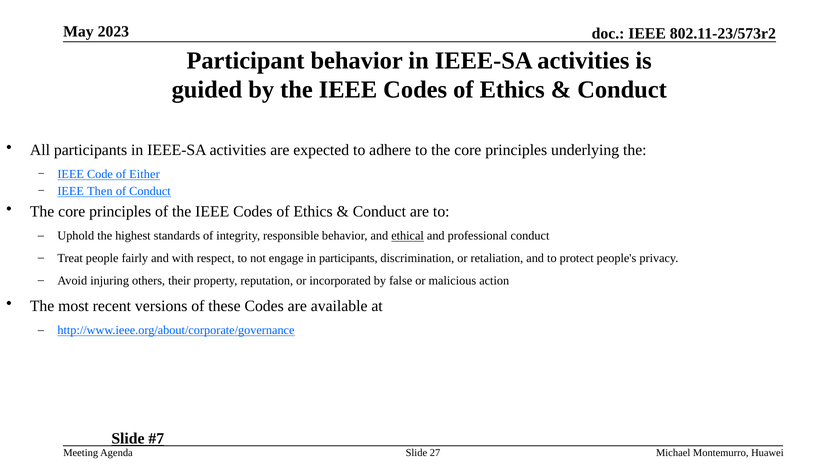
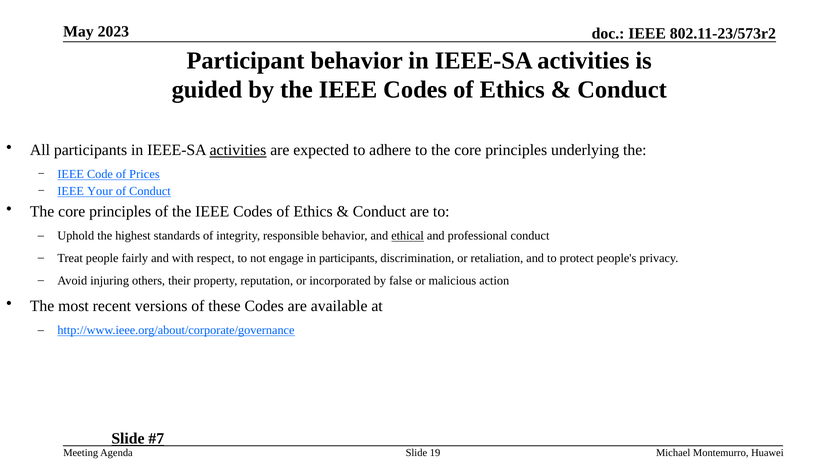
activities at (238, 150) underline: none -> present
Either: Either -> Prices
Then: Then -> Your
27: 27 -> 19
